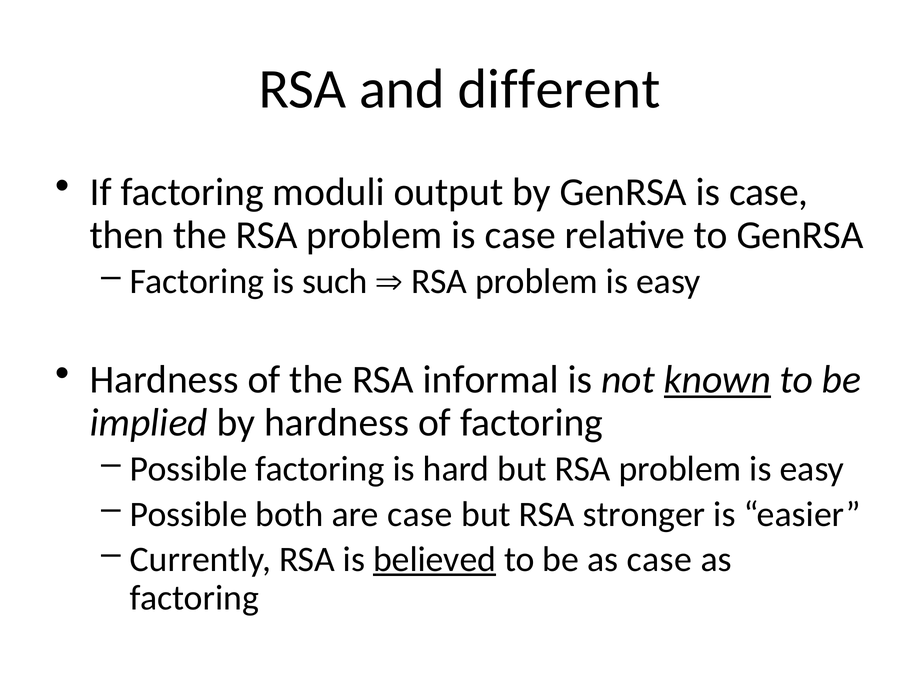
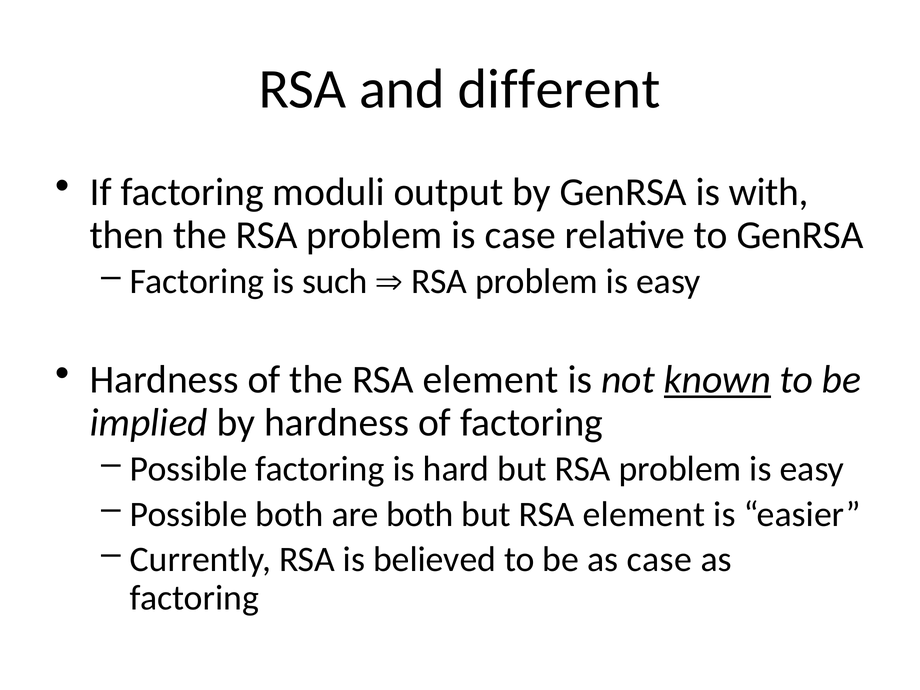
GenRSA is case: case -> with
the RSA informal: informal -> element
are case: case -> both
but RSA stronger: stronger -> element
believed underline: present -> none
